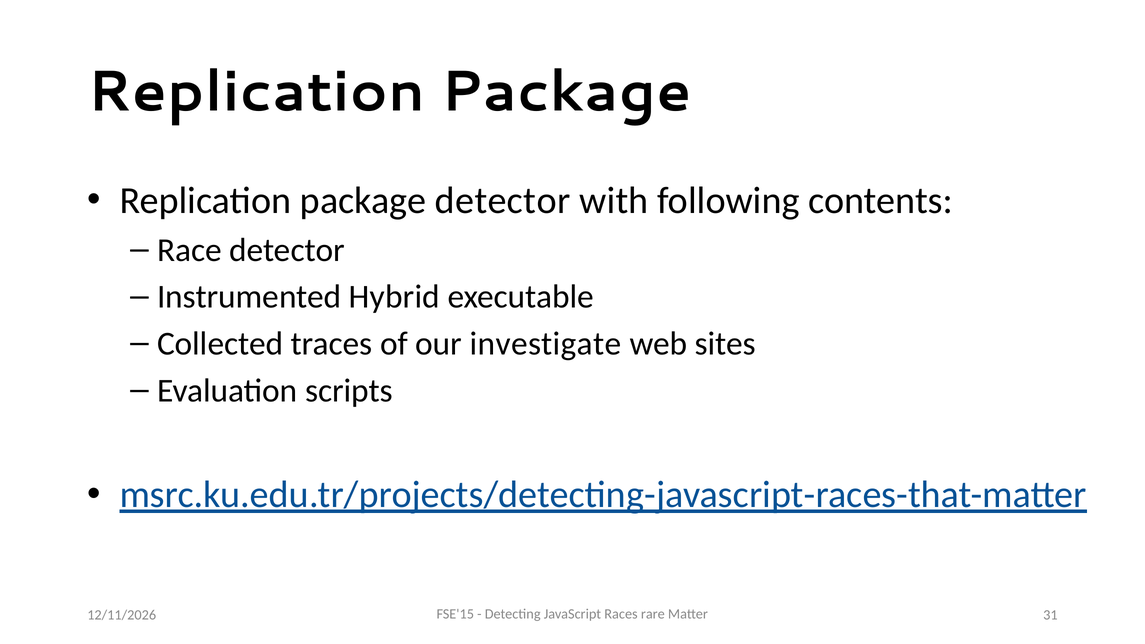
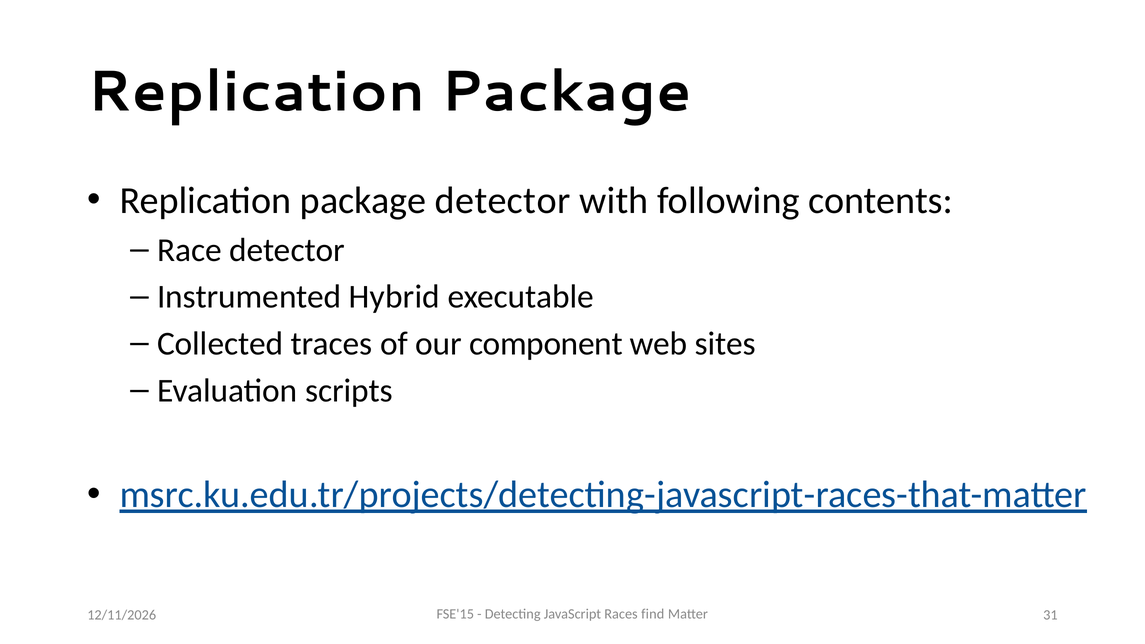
investigate: investigate -> component
rare: rare -> find
